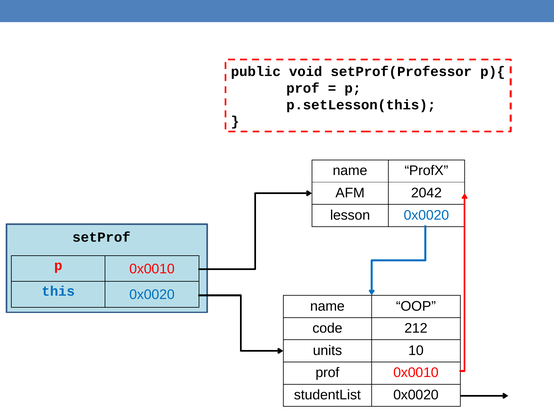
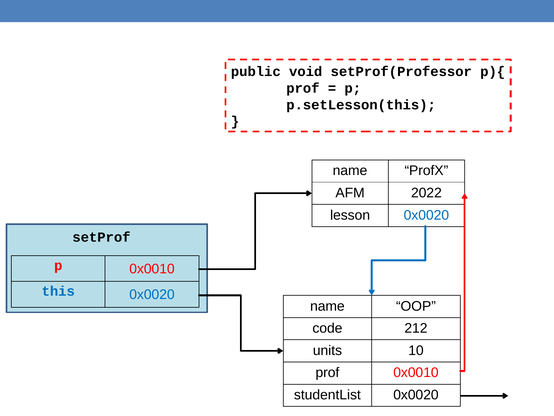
2042: 2042 -> 2022
